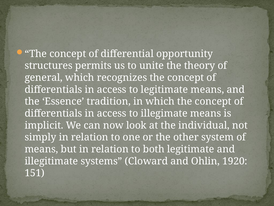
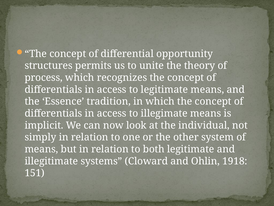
general: general -> process
1920: 1920 -> 1918
